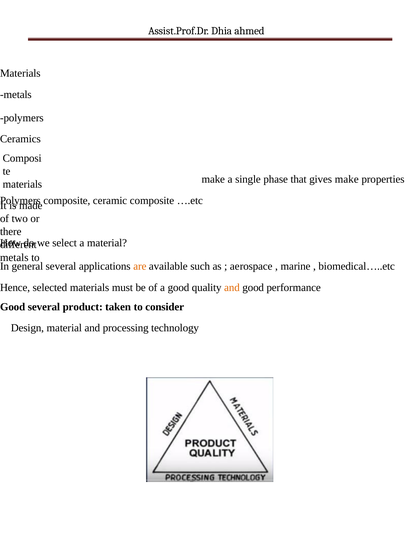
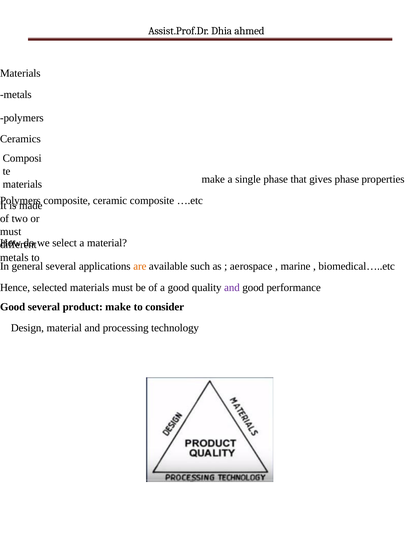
gives make: make -> phase
there at (11, 232): there -> must
and at (232, 288) colour: orange -> purple
product taken: taken -> make
